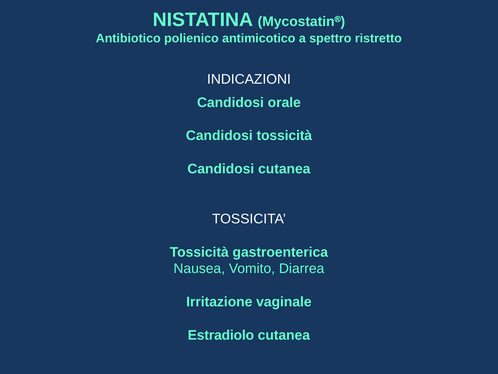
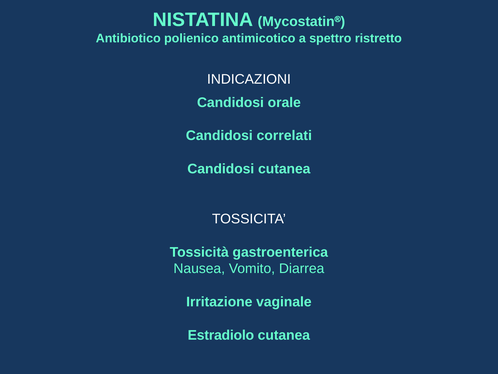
Candidosi tossicità: tossicità -> correlati
